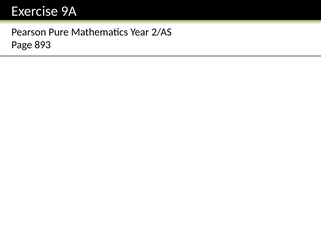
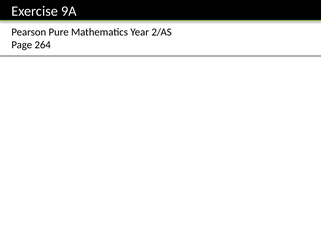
893: 893 -> 264
